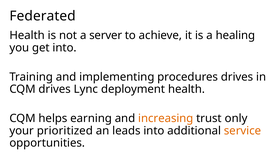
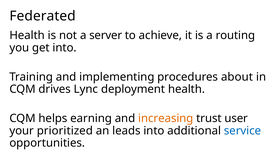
healing: healing -> routing
procedures drives: drives -> about
only: only -> user
service colour: orange -> blue
